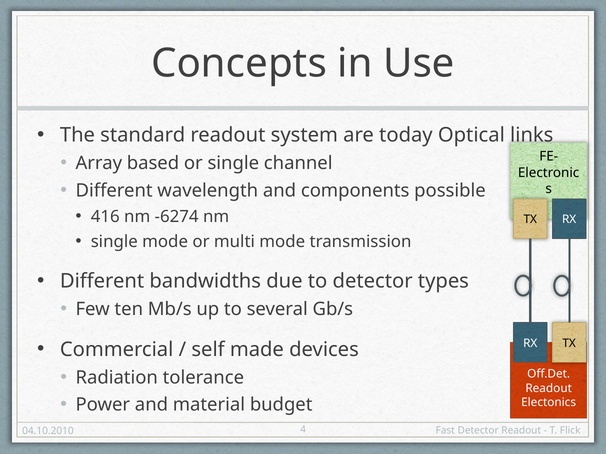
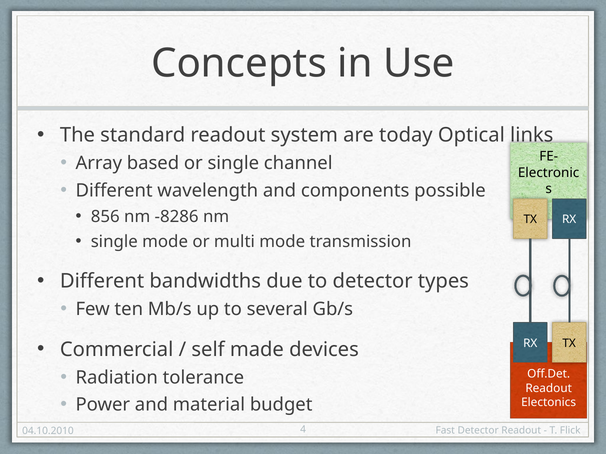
416: 416 -> 856
-6274: -6274 -> -8286
